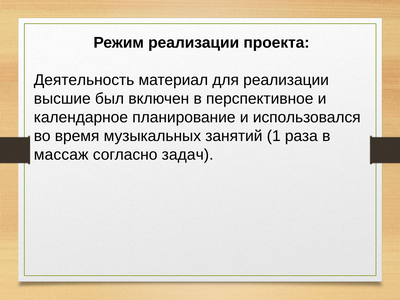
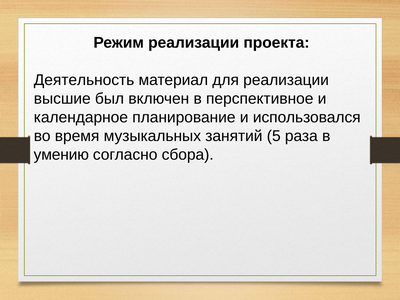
1: 1 -> 5
массаж: массаж -> умению
задач: задач -> сбора
